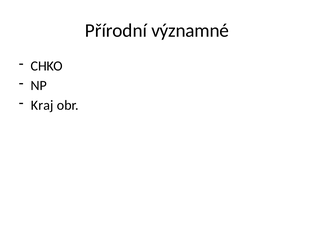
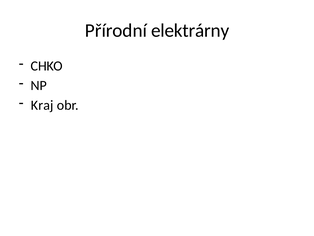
významné: významné -> elektrárny
